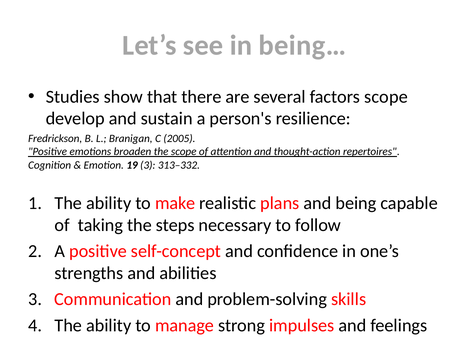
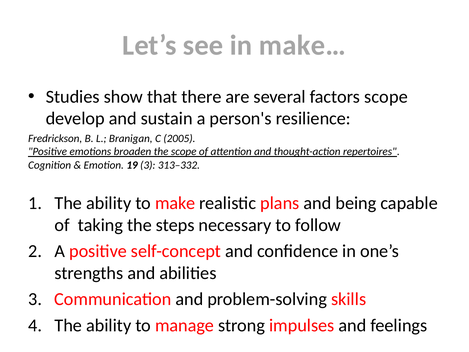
being…: being… -> make…
